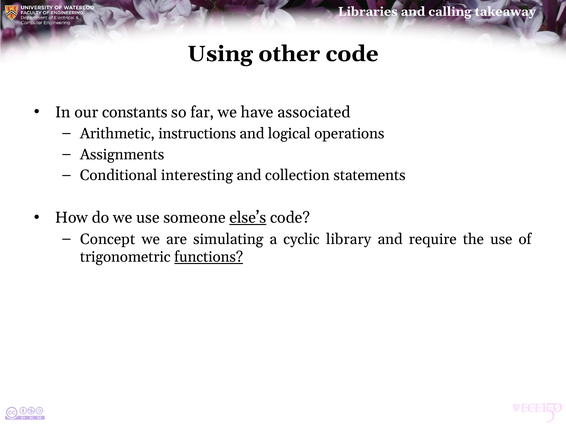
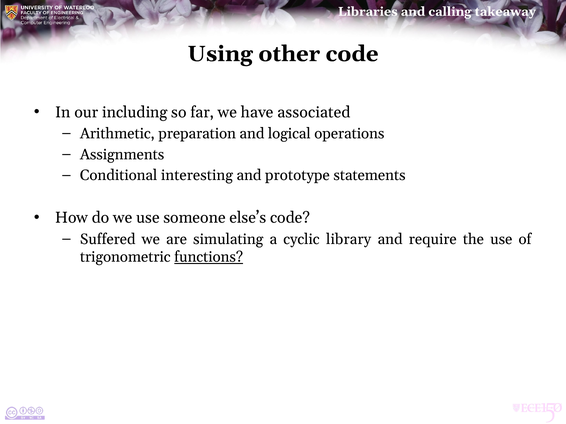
constants: constants -> including
instructions: instructions -> preparation
collection: collection -> prototype
else’s underline: present -> none
Concept: Concept -> Suffered
